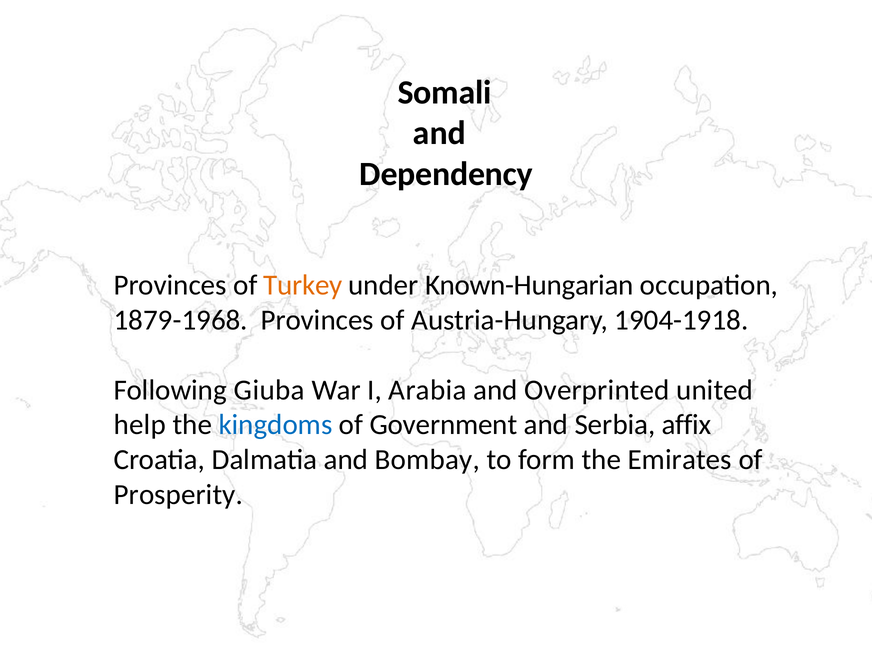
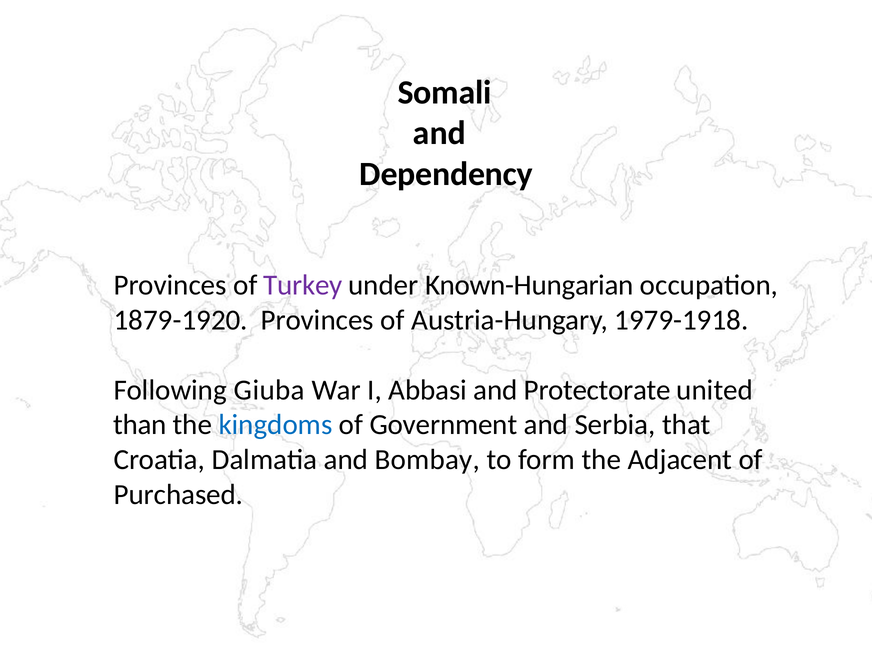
Turkey colour: orange -> purple
1879-1968: 1879-1968 -> 1879-1920
1904-1918: 1904-1918 -> 1979-1918
Arabia: Arabia -> Abbasi
Overprinted: Overprinted -> Protectorate
help: help -> than
affix: affix -> that
Emirates: Emirates -> Adjacent
Prosperity: Prosperity -> Purchased
